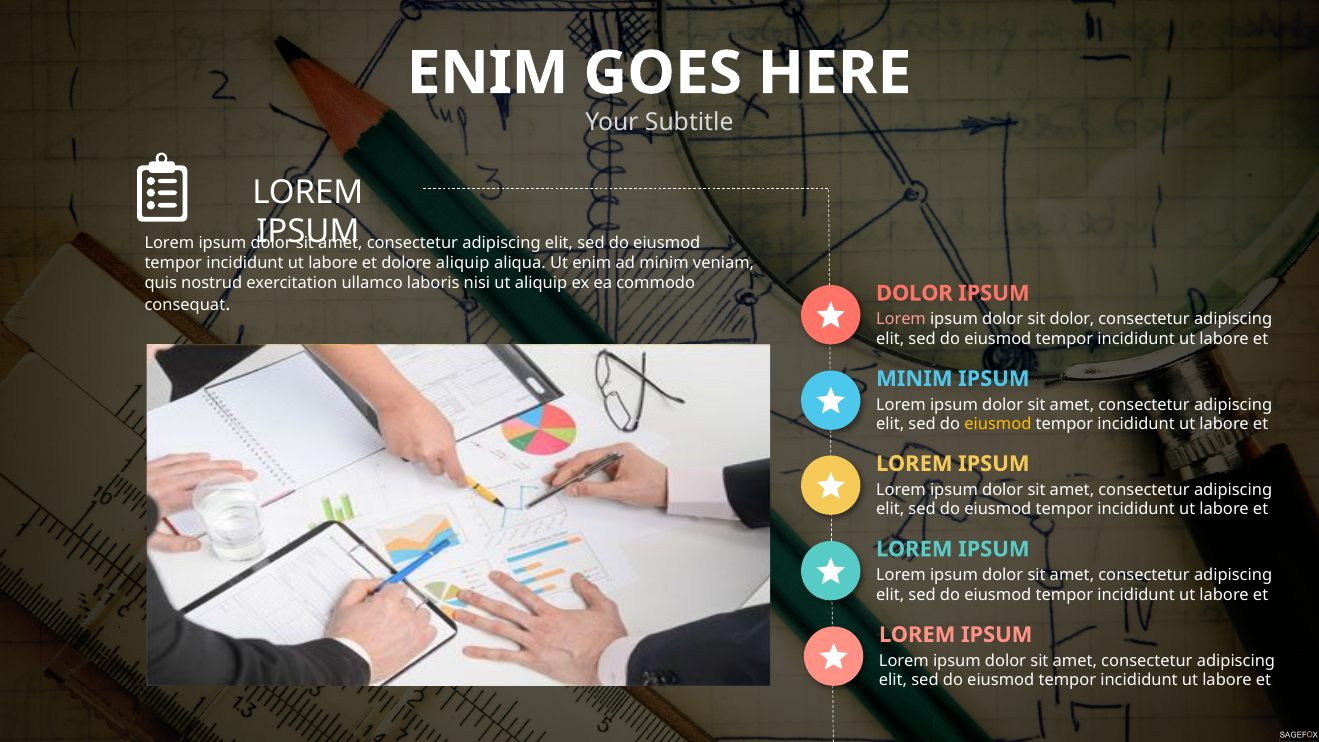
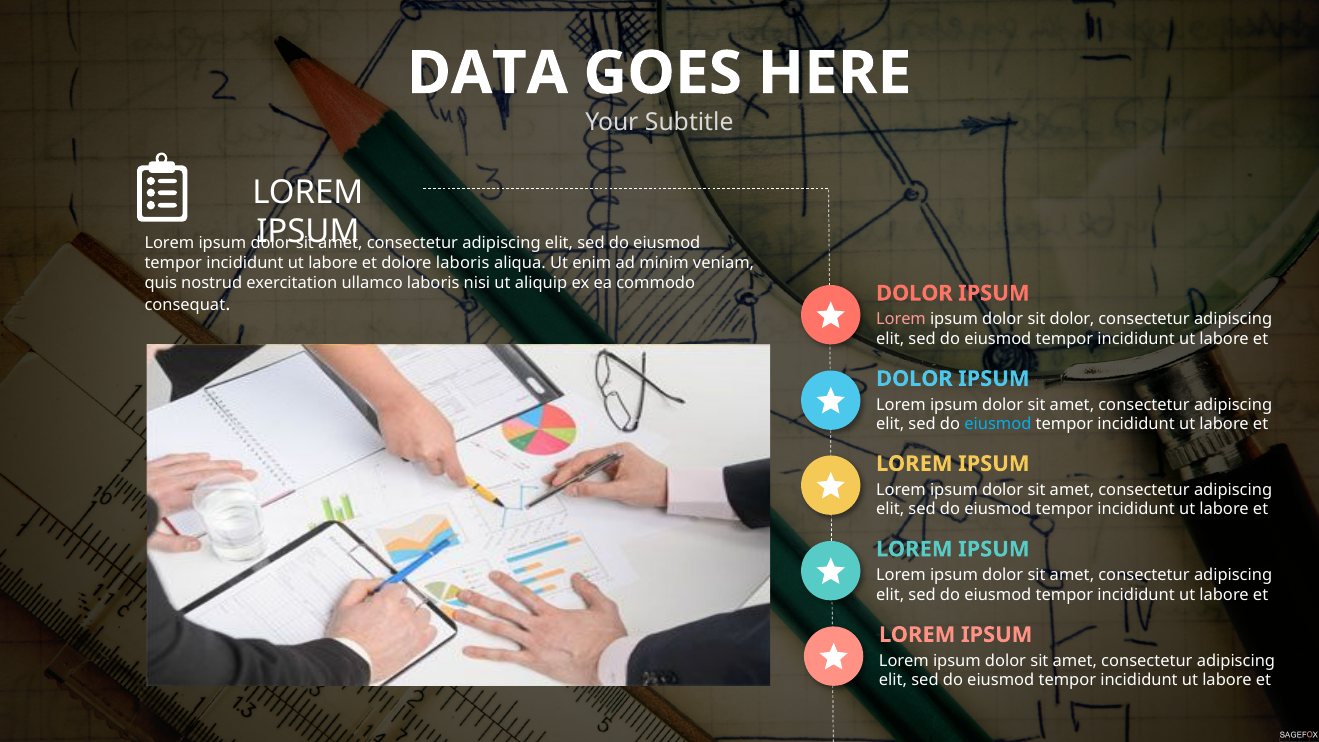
ENIM at (488, 73): ENIM -> DATA
dolore aliquip: aliquip -> laboris
MINIM at (914, 379): MINIM -> DOLOR
eiusmod at (998, 424) colour: yellow -> light blue
